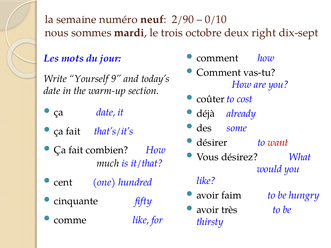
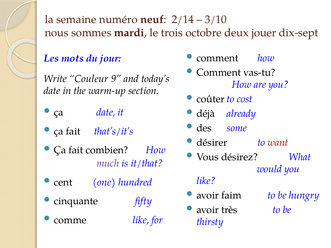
2/90: 2/90 -> 2/14
0/10: 0/10 -> 3/10
right: right -> jouer
Yourself: Yourself -> Couleur
much colour: black -> purple
